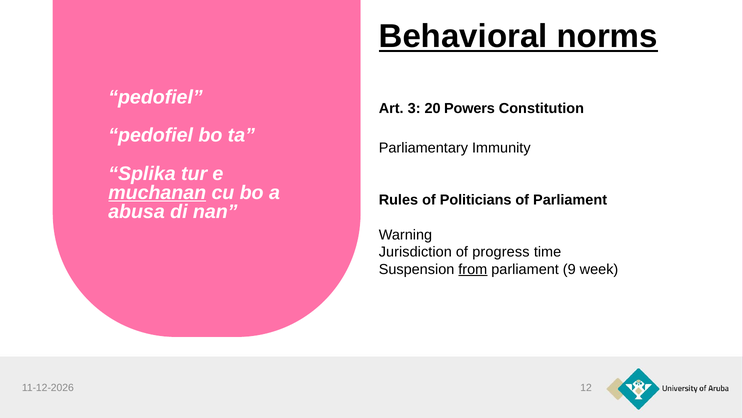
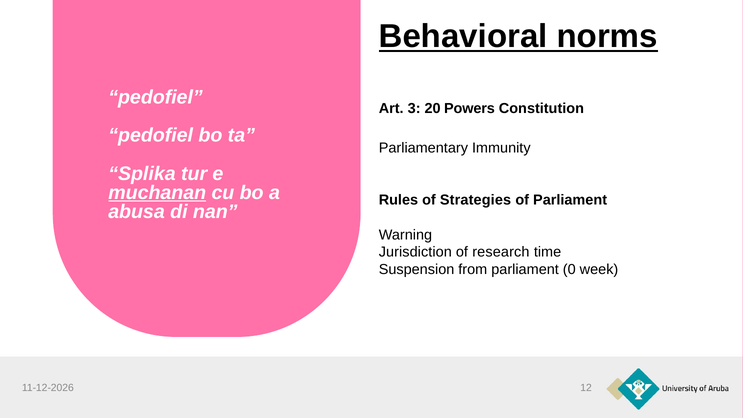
Politicians: Politicians -> Strategies
progress: progress -> research
from underline: present -> none
9: 9 -> 0
